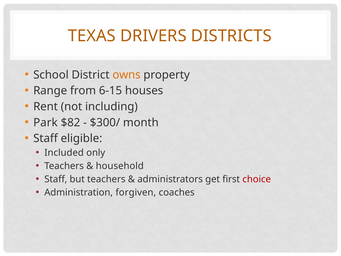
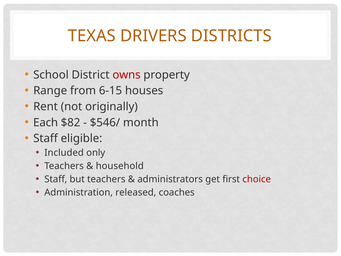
owns colour: orange -> red
including: including -> originally
Park: Park -> Each
$300/: $300/ -> $546/
forgiven: forgiven -> released
